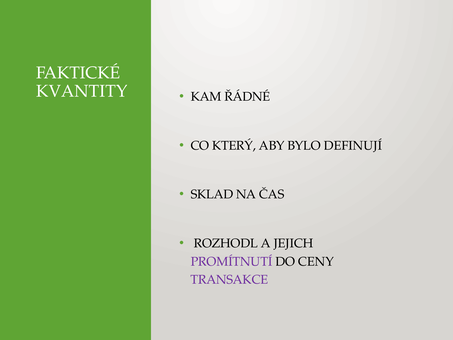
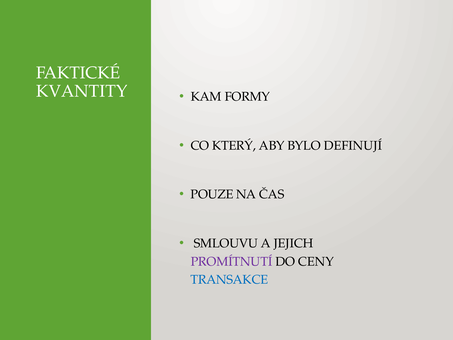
ŘÁDNÉ: ŘÁDNÉ -> FORMY
SKLAD: SKLAD -> POUZE
ROZHODL: ROZHODL -> SMLOUVU
TRANSAKCE colour: purple -> blue
